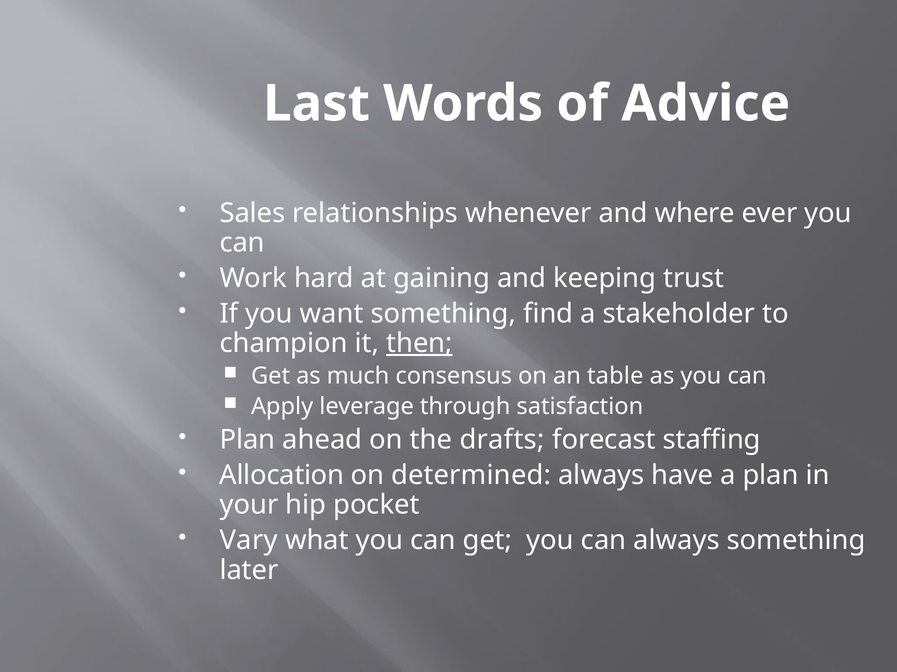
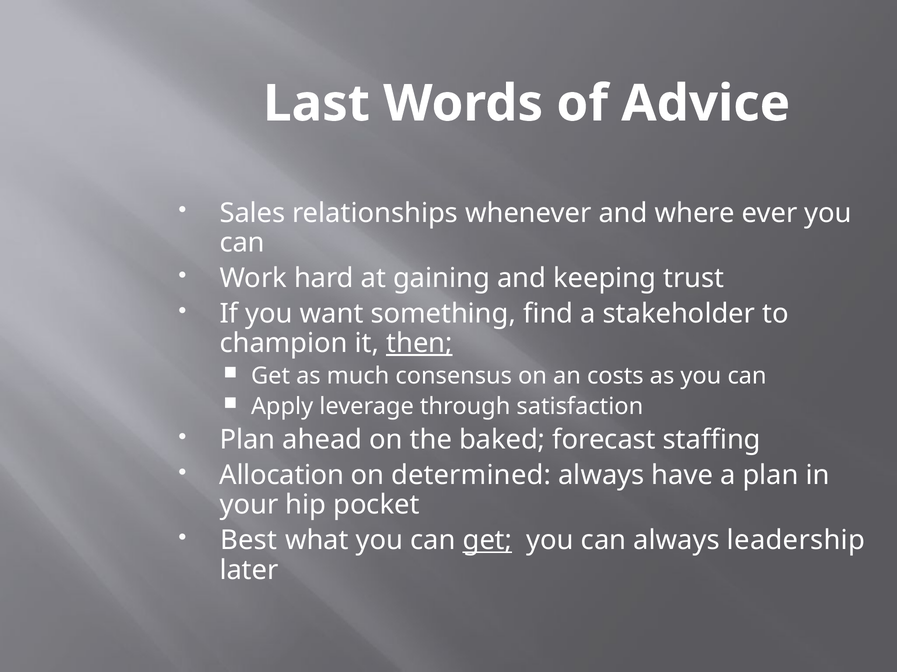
table: table -> costs
drafts: drafts -> baked
Vary: Vary -> Best
get at (487, 541) underline: none -> present
always something: something -> leadership
